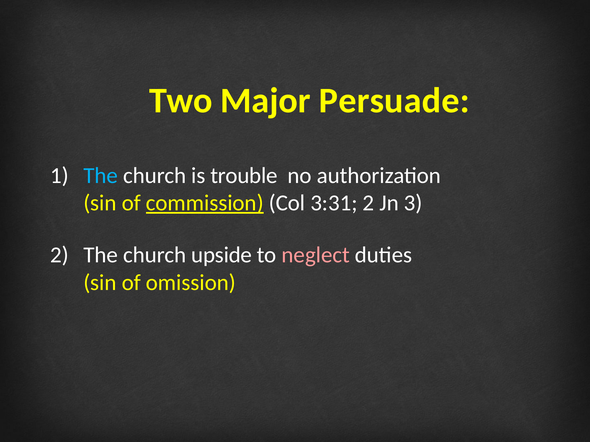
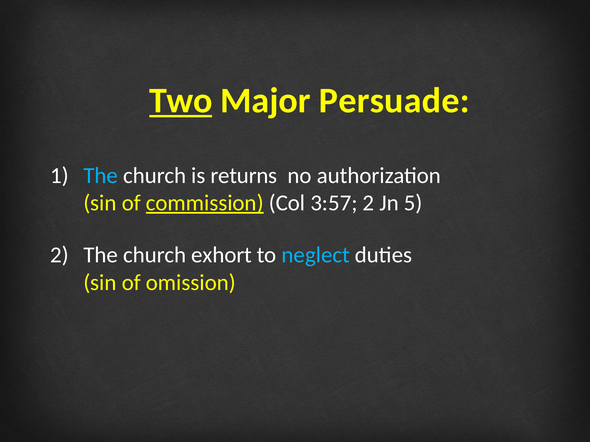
Two underline: none -> present
trouble: trouble -> returns
3:31: 3:31 -> 3:57
3: 3 -> 5
upside: upside -> exhort
neglect colour: pink -> light blue
